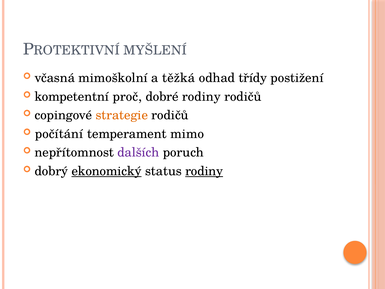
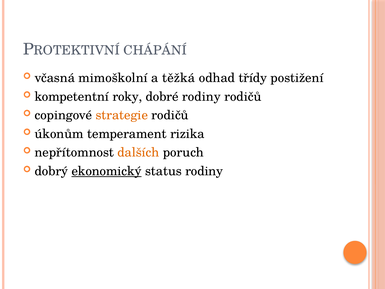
MYŠLENÍ: MYŠLENÍ -> CHÁPÁNÍ
proč: proč -> roky
počítání: počítání -> úkonům
mimo: mimo -> rizika
dalších colour: purple -> orange
rodiny at (204, 171) underline: present -> none
